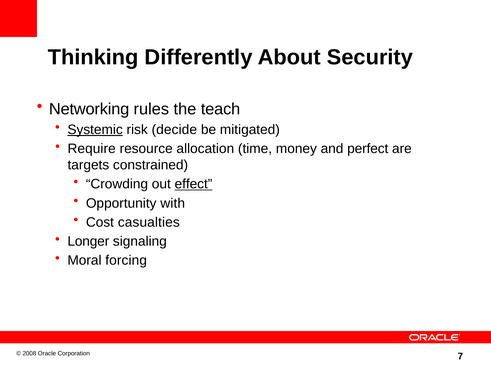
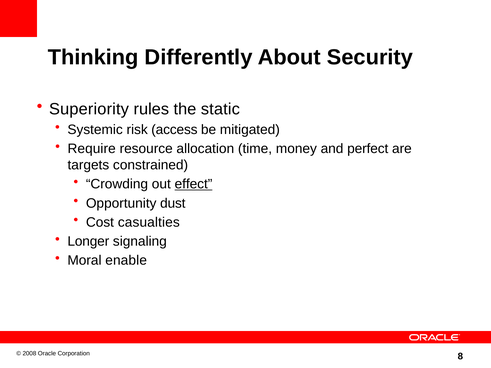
Networking: Networking -> Superiority
teach: teach -> static
Systemic underline: present -> none
decide: decide -> access
with: with -> dust
forcing: forcing -> enable
7: 7 -> 8
